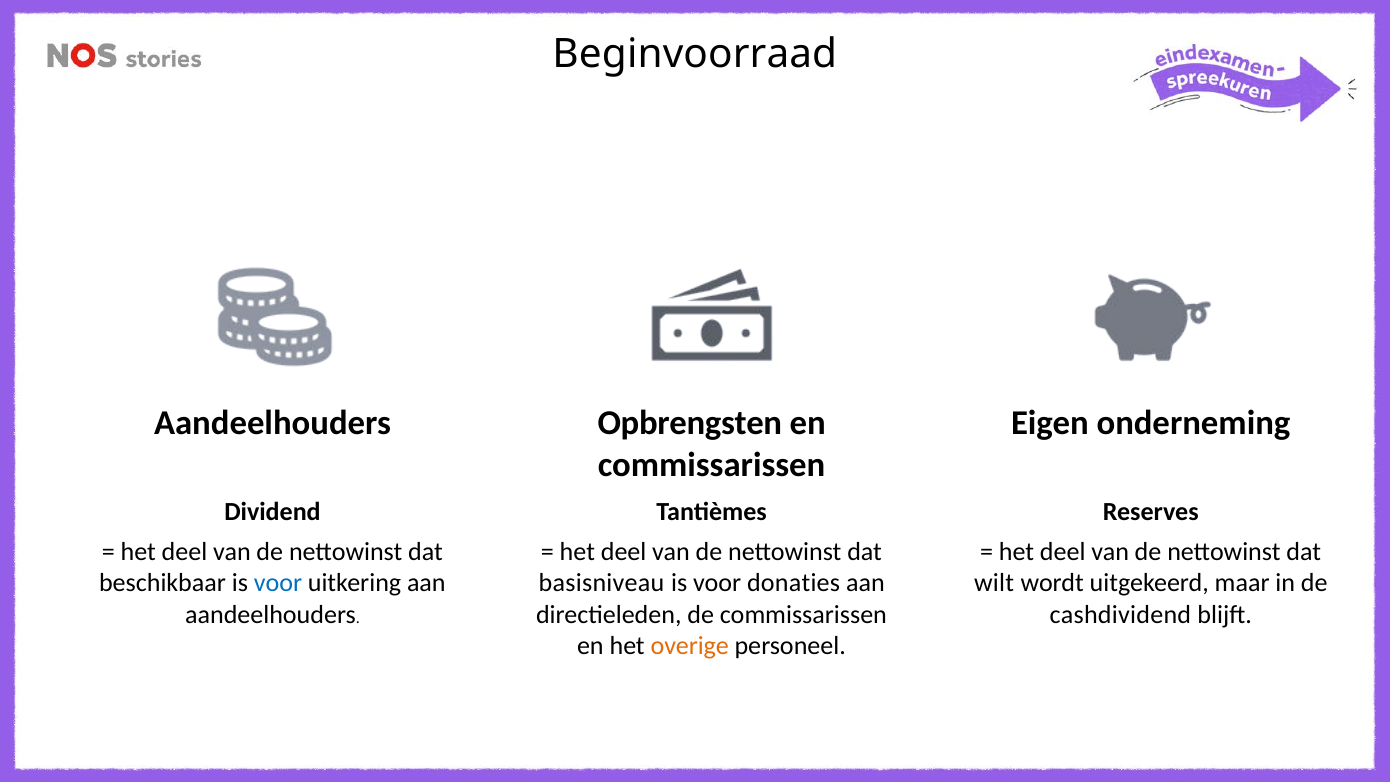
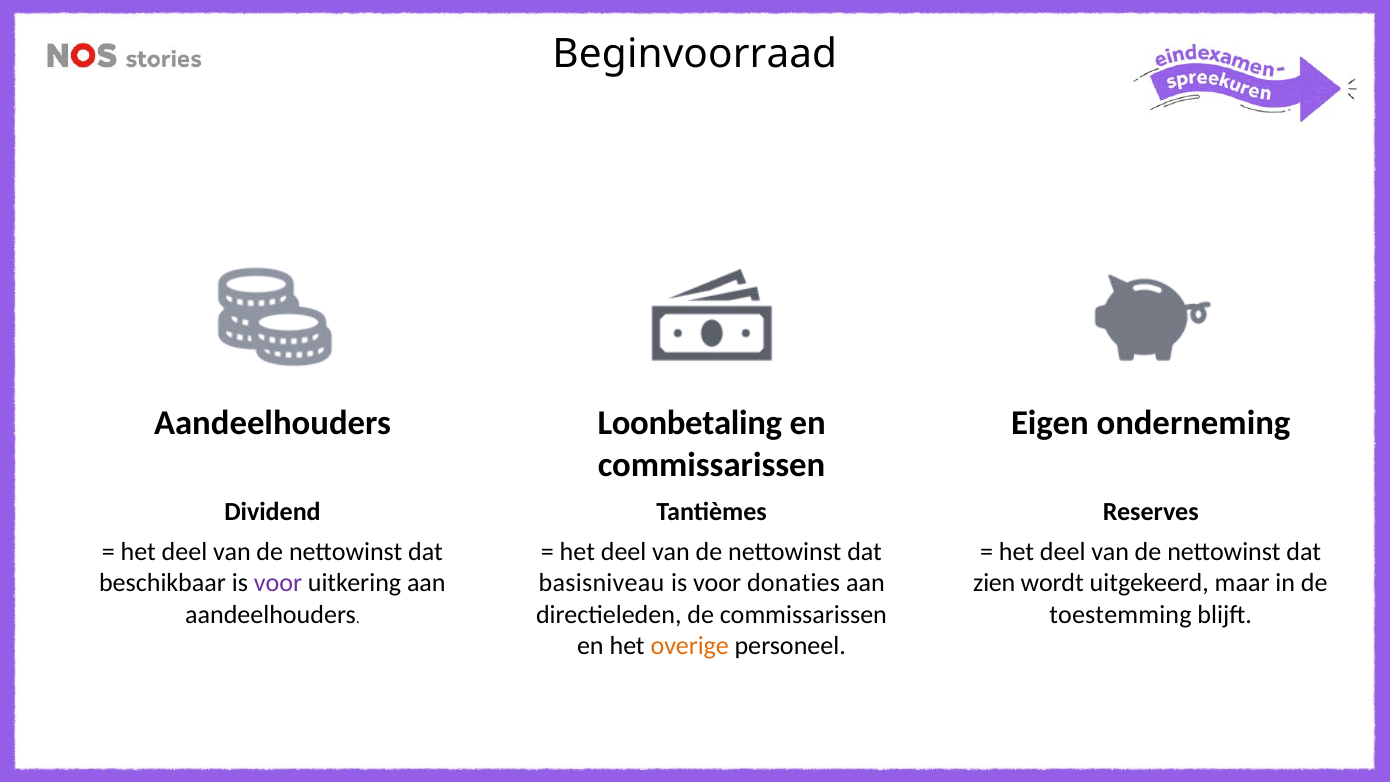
Opbrengsten: Opbrengsten -> Loonbetaling
voor at (278, 583) colour: blue -> purple
wilt: wilt -> zien
cashdividend: cashdividend -> toestemming
